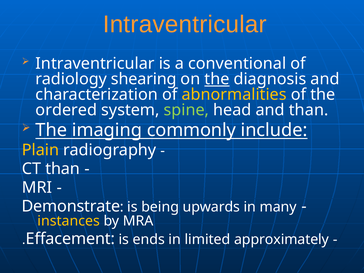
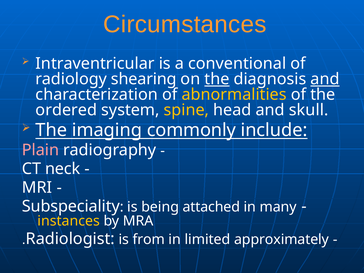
Intraventricular at (185, 24): Intraventricular -> Circumstances
and at (325, 79) underline: none -> present
spine colour: light green -> yellow
and than: than -> skull
Plain colour: yellow -> pink
CT than: than -> neck
Demonstrate: Demonstrate -> Subspeciality
upwards: upwards -> attached
Effacement: Effacement -> Radiologist
ends: ends -> from
